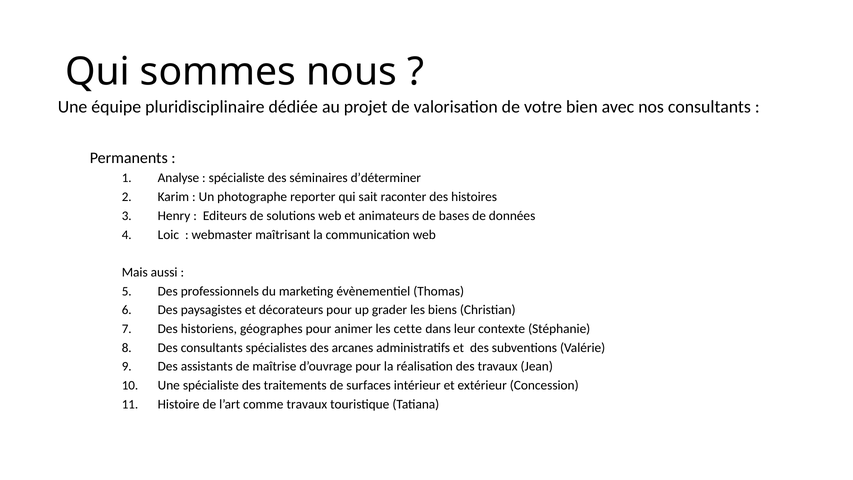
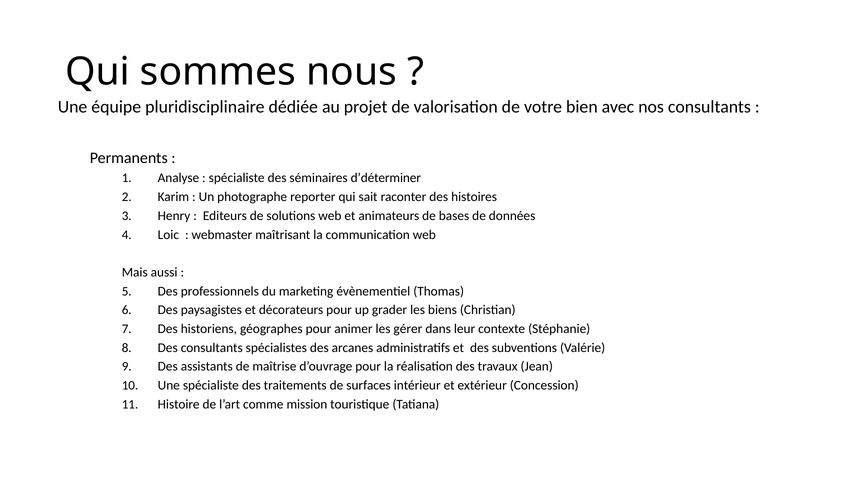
cette: cette -> gérer
comme travaux: travaux -> mission
